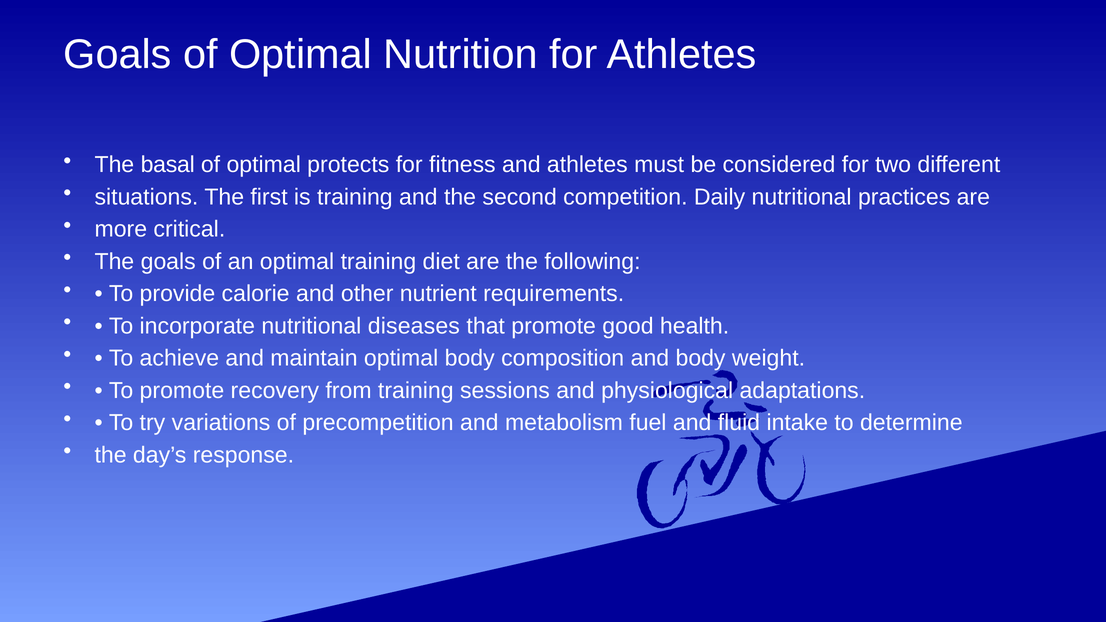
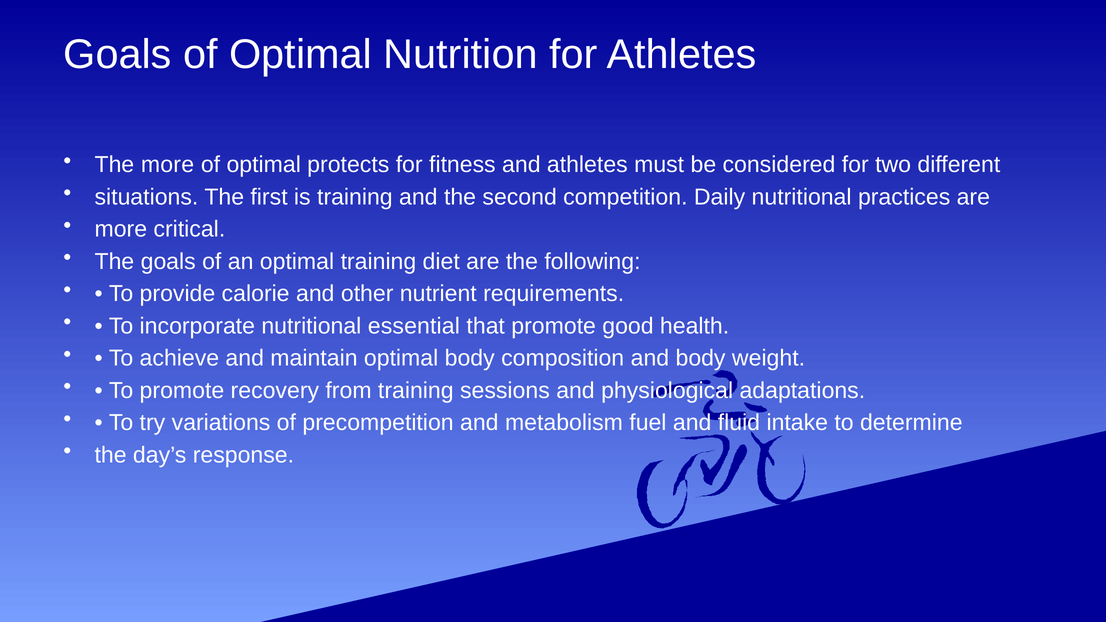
The basal: basal -> more
diseases: diseases -> essential
